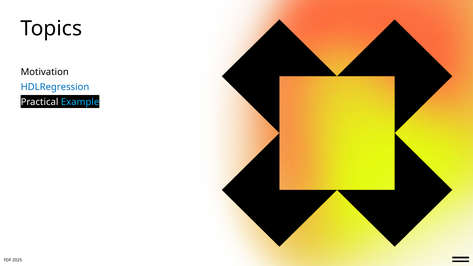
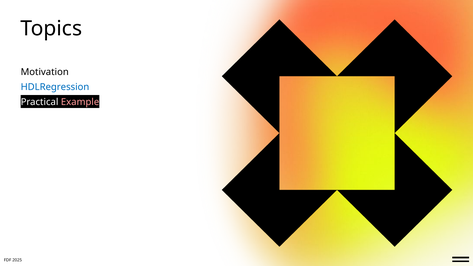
Example colour: light blue -> pink
